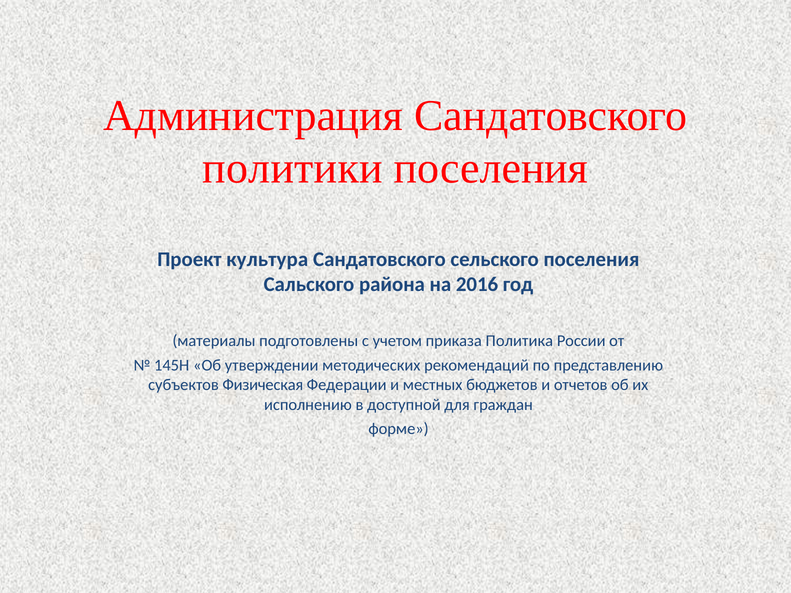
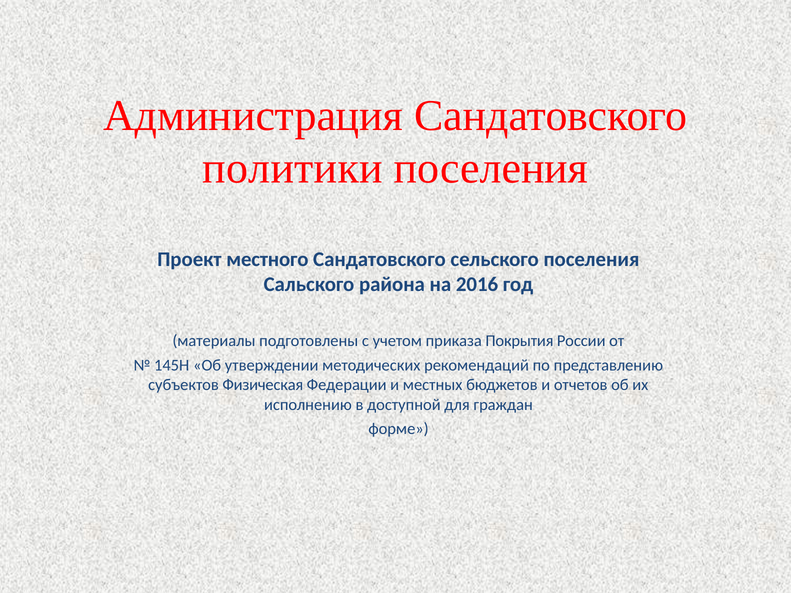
культура: культура -> местного
Политика: Политика -> Покрытия
